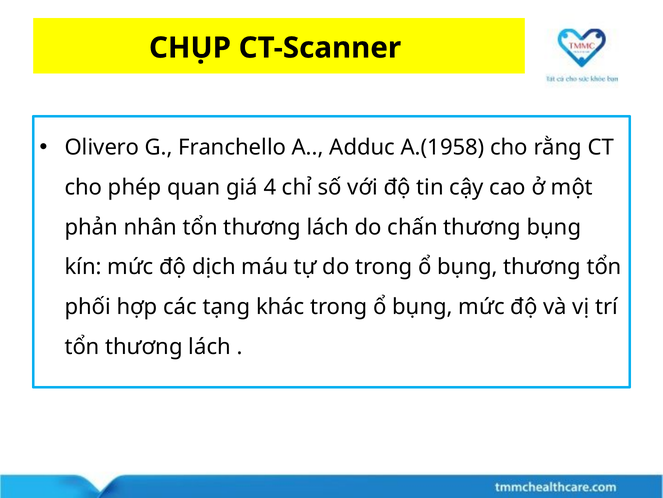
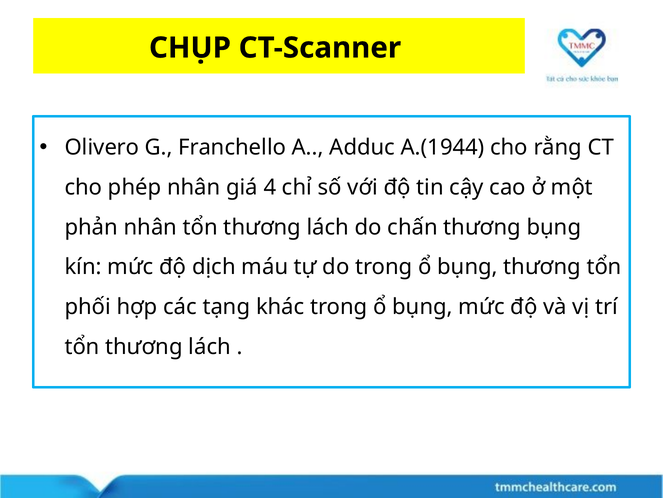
A.(1958: A.(1958 -> A.(1944
phép quan: quan -> nhân
